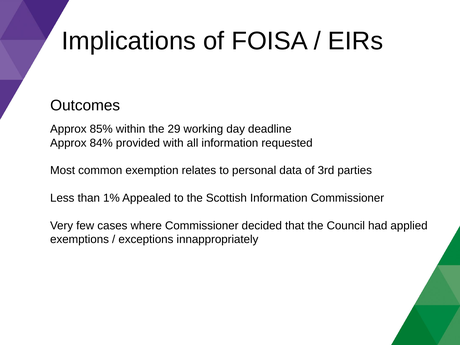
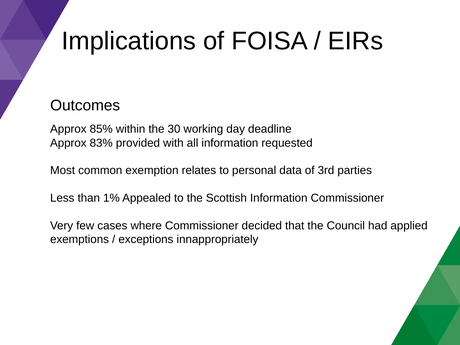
29: 29 -> 30
84%: 84% -> 83%
